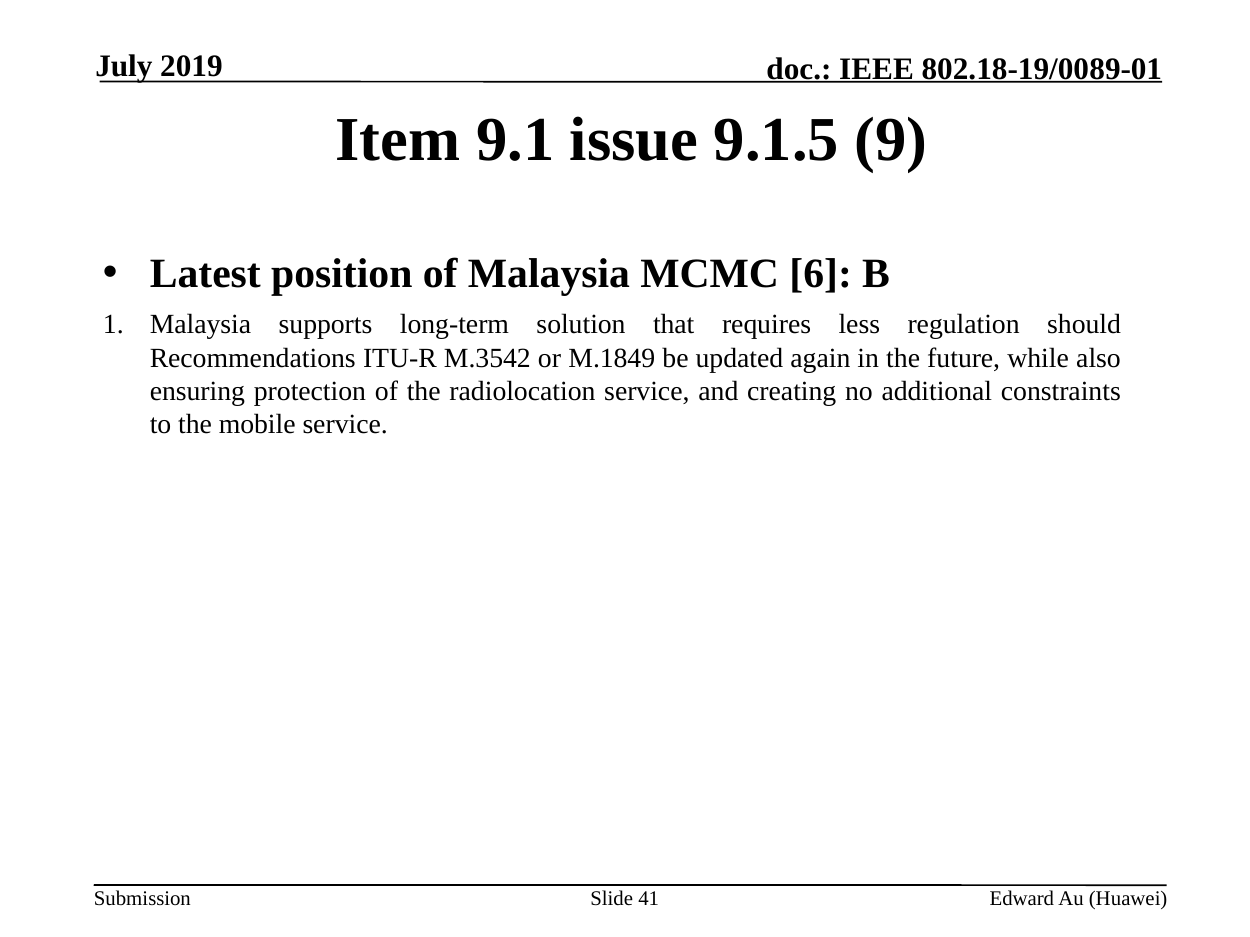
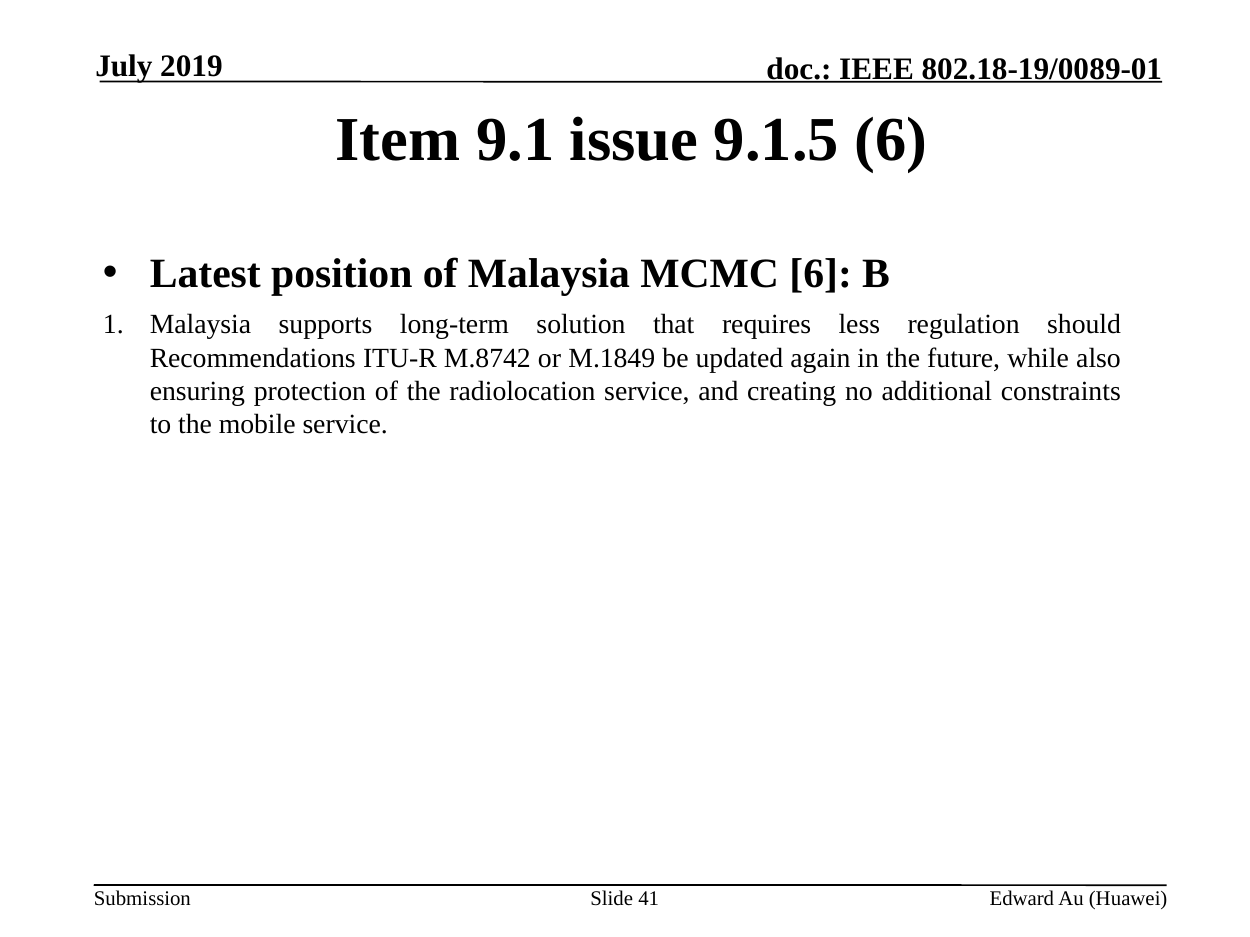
9.1.5 9: 9 -> 6
M.3542: M.3542 -> M.8742
